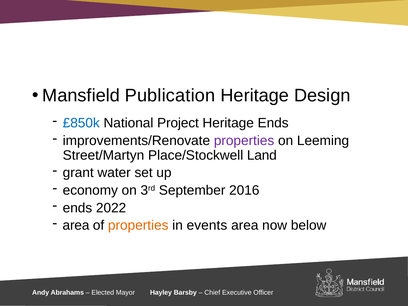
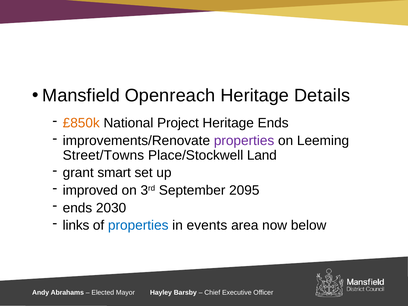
Publication: Publication -> Openreach
Design: Design -> Details
£850k colour: blue -> orange
Street/Martyn: Street/Martyn -> Street/Towns
water: water -> smart
economy: economy -> improved
2016: 2016 -> 2095
2022: 2022 -> 2030
area at (76, 225): area -> links
properties at (138, 225) colour: orange -> blue
